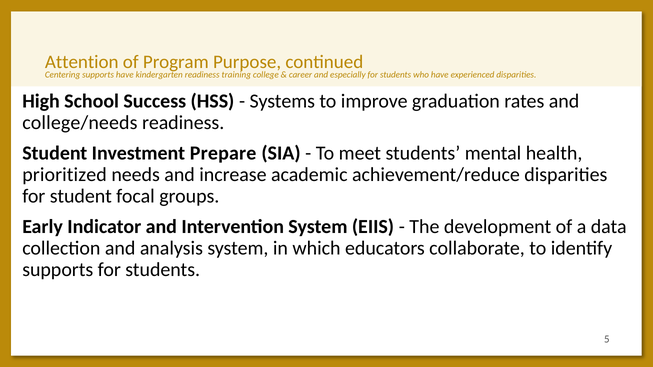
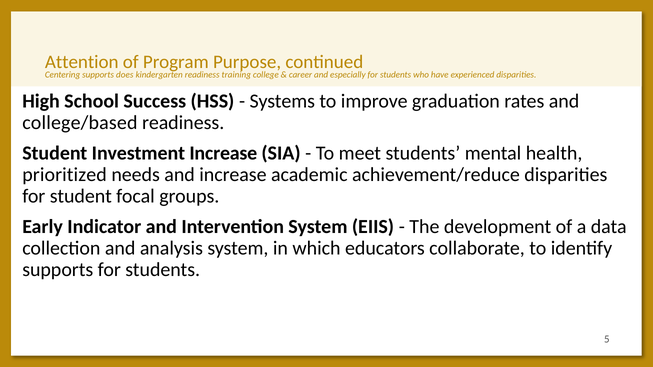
supports have: have -> does
college/needs: college/needs -> college/based
Investment Prepare: Prepare -> Increase
